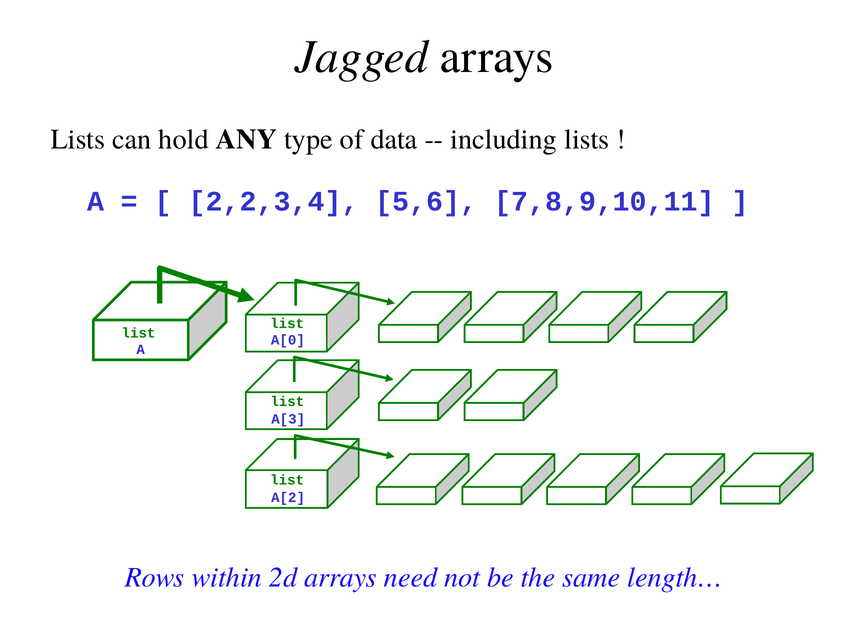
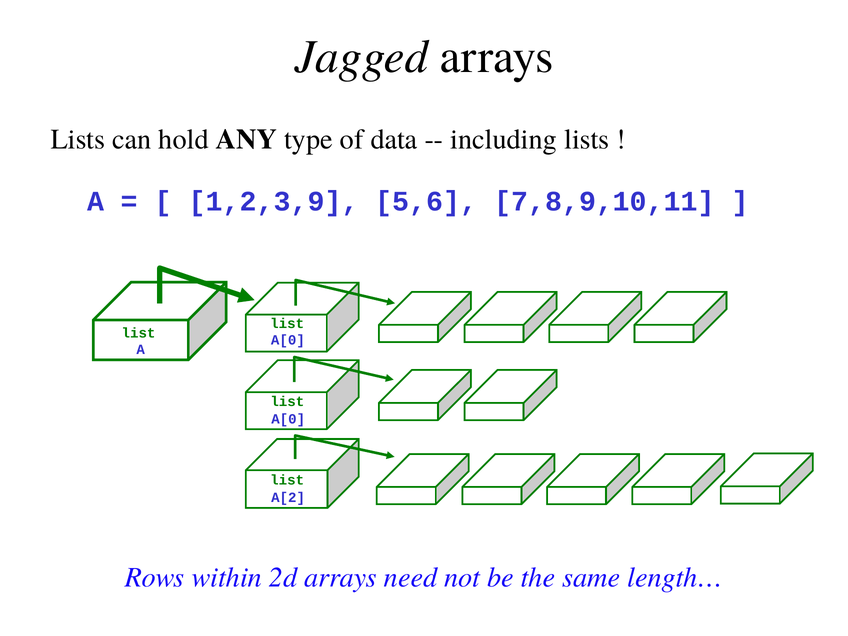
2,2,3,4: 2,2,3,4 -> 1,2,3,9
A[3 at (288, 419): A[3 -> A[0
